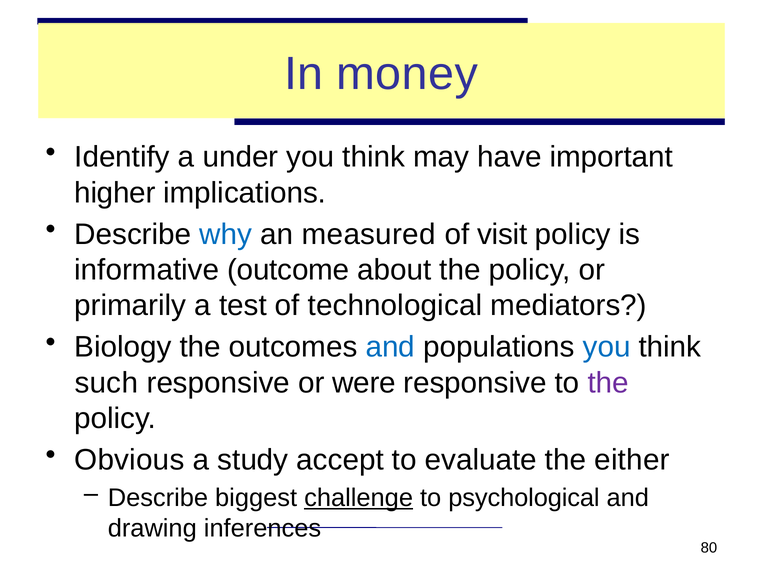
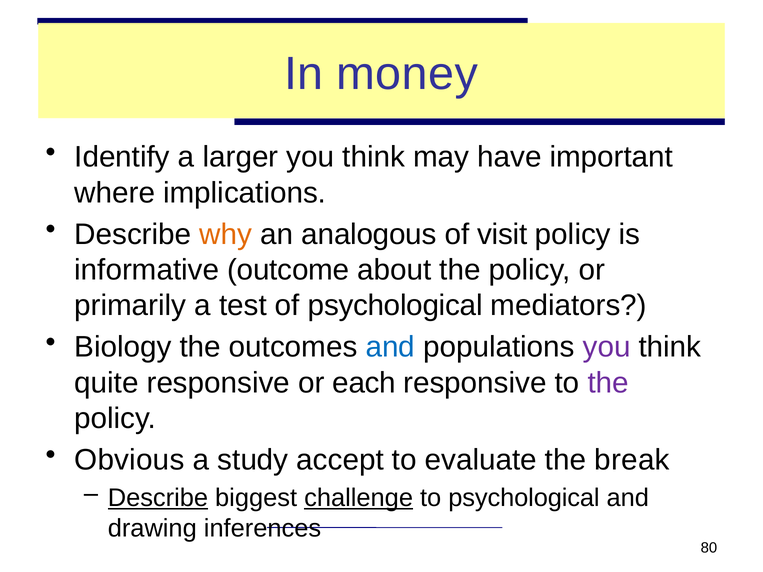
under: under -> larger
higher: higher -> where
why colour: blue -> orange
measured: measured -> analogous
of technological: technological -> psychological
you at (607, 347) colour: blue -> purple
such: such -> quite
were: were -> each
either: either -> break
Describe at (158, 498) underline: none -> present
